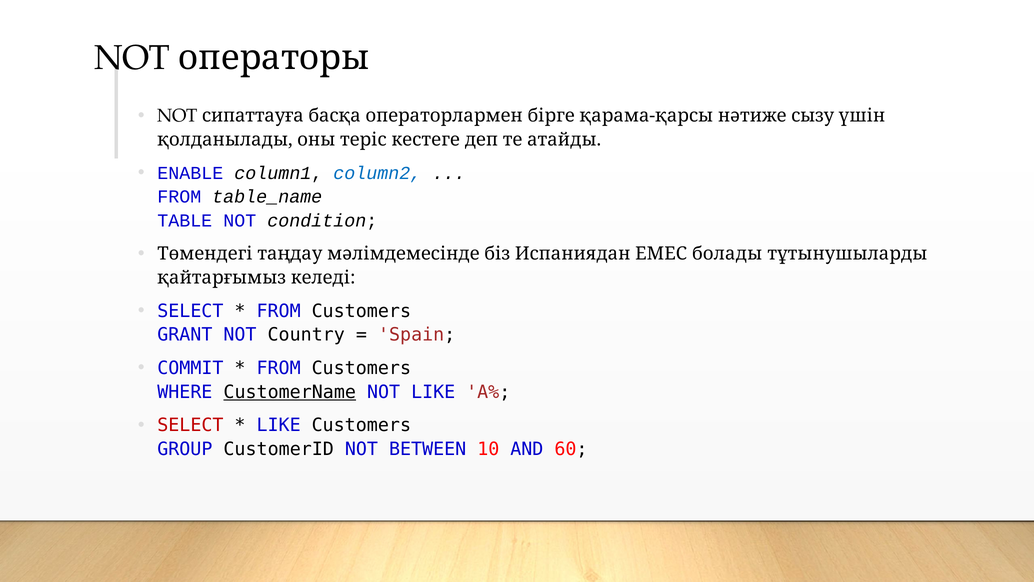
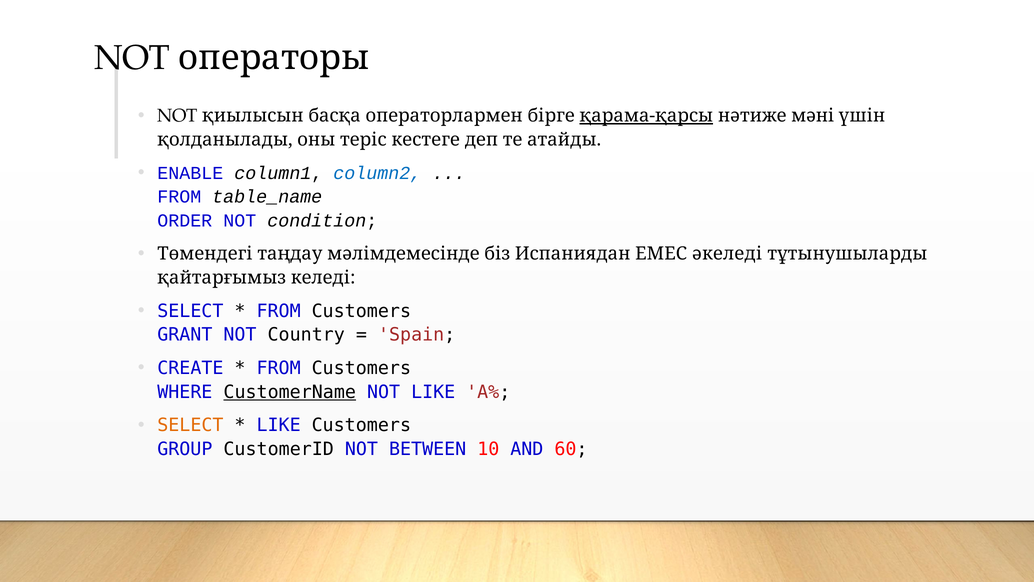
сипаттауға: сипаттауға -> қиылысын
қарама-қарсы underline: none -> present
сызу: сызу -> мәні
TABLE: TABLE -> ORDER
болады: болады -> әкеледі
COMMIT: COMMIT -> CREATE
SELECT at (190, 425) colour: red -> orange
